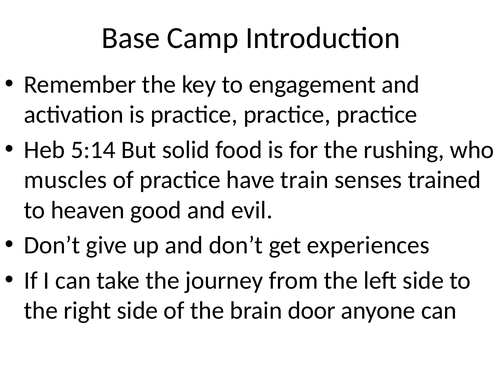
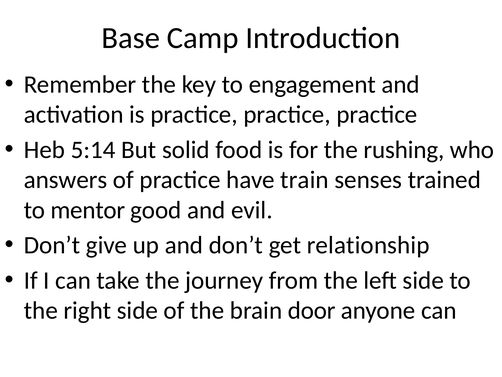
muscles: muscles -> answers
heaven: heaven -> mentor
experiences: experiences -> relationship
